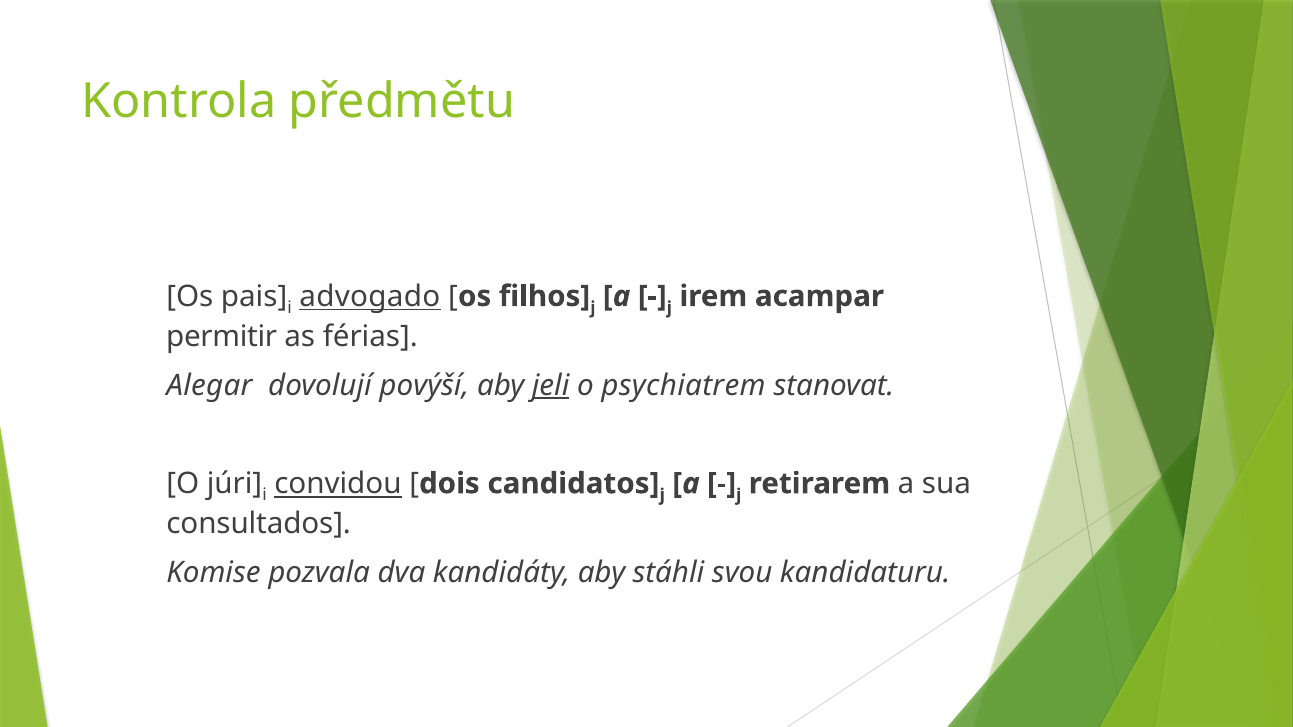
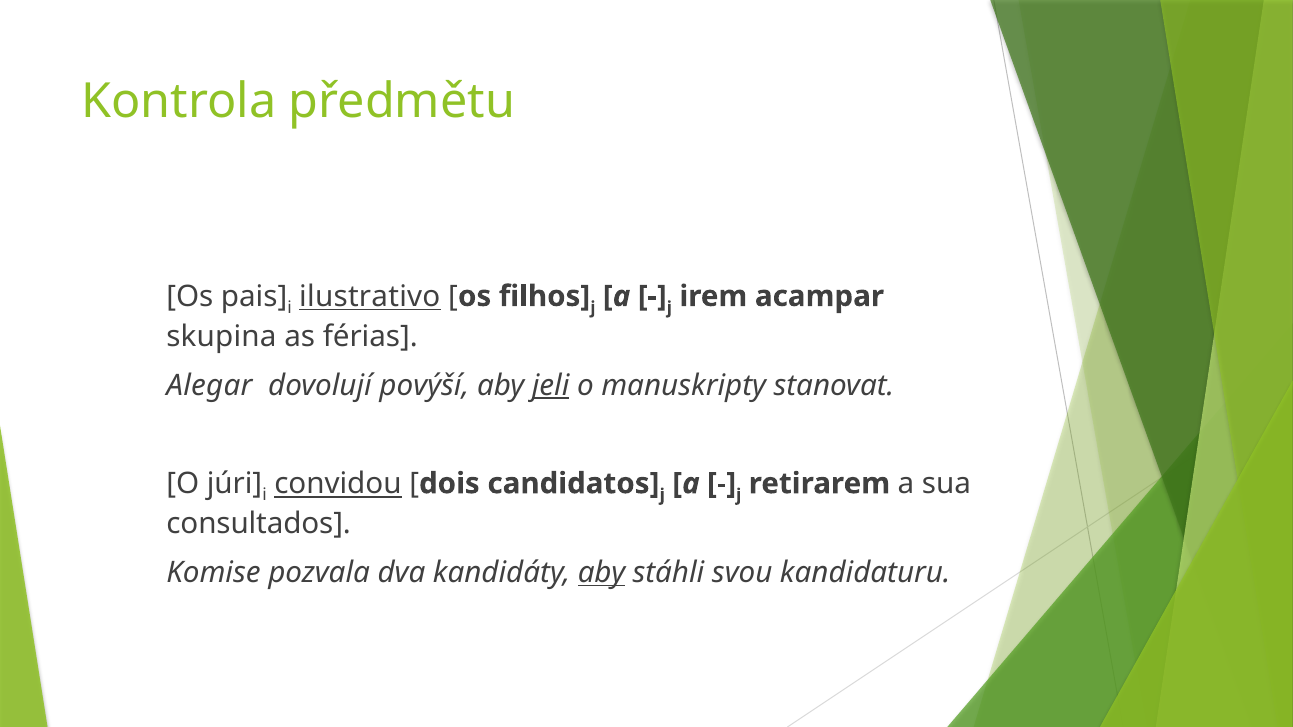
advogado: advogado -> ilustrativo
permitir: permitir -> skupina
psychiatrem: psychiatrem -> manuskripty
aby at (601, 573) underline: none -> present
